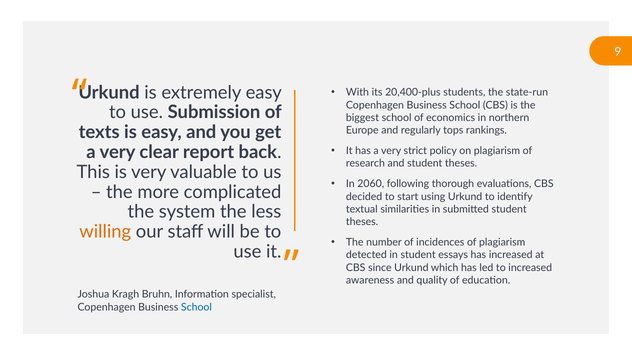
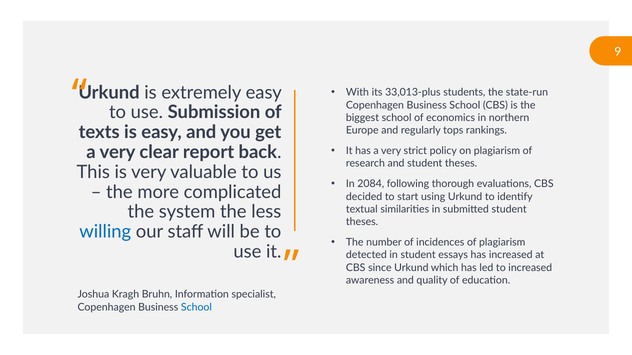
20,400-plus: 20,400-plus -> 33,013-plus
2060: 2060 -> 2084
willing colour: orange -> blue
